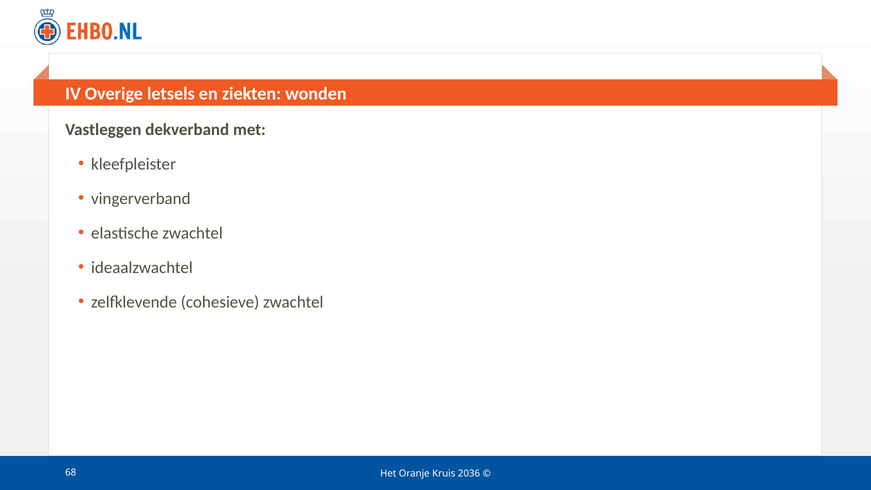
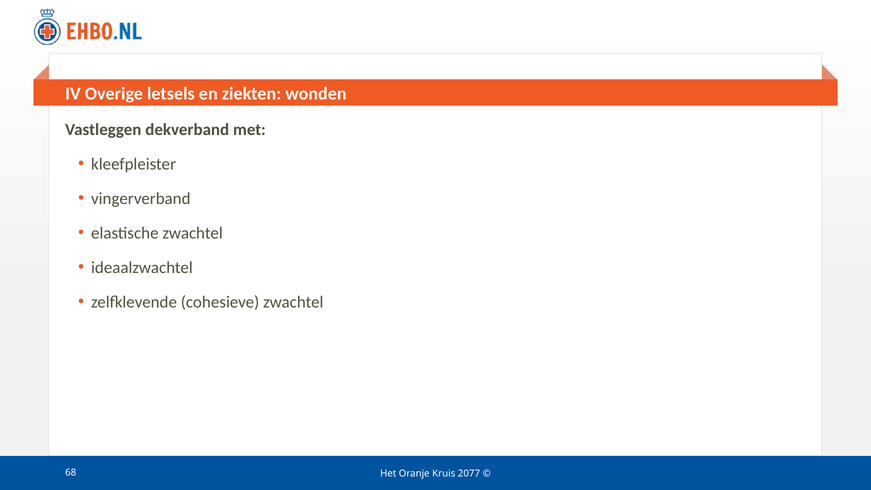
2036: 2036 -> 2077
